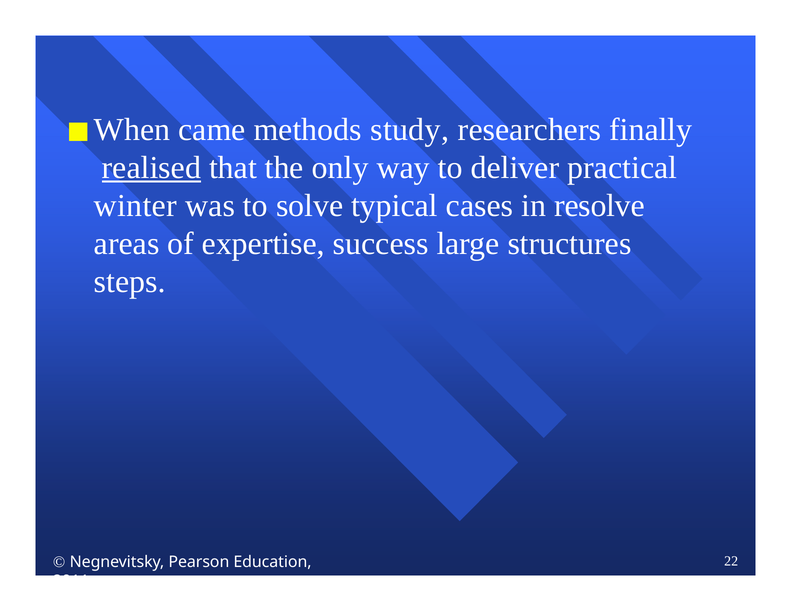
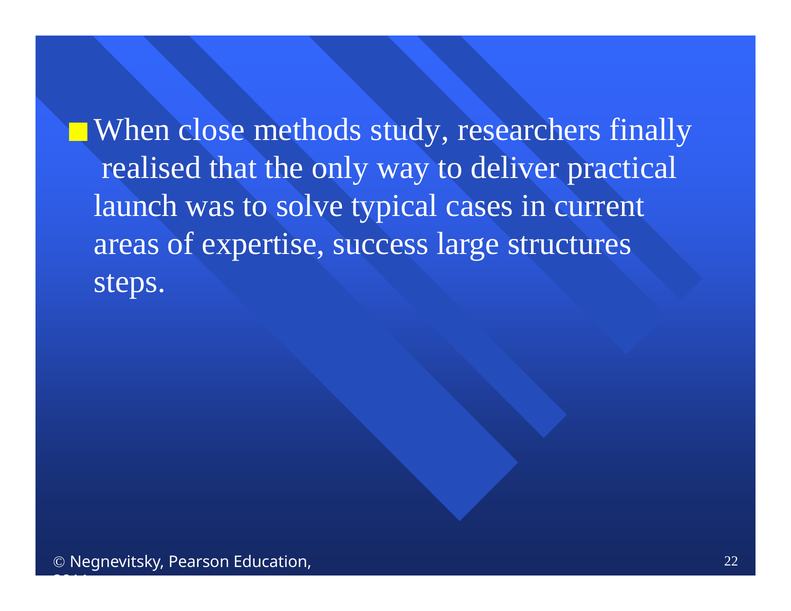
came: came -> close
realised underline: present -> none
winter: winter -> launch
resolve: resolve -> current
